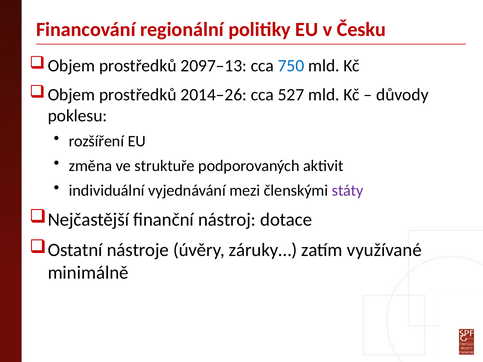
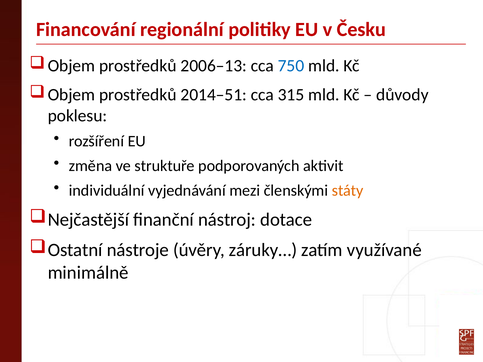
2097–13: 2097–13 -> 2006–13
2014–26: 2014–26 -> 2014–51
527: 527 -> 315
státy colour: purple -> orange
